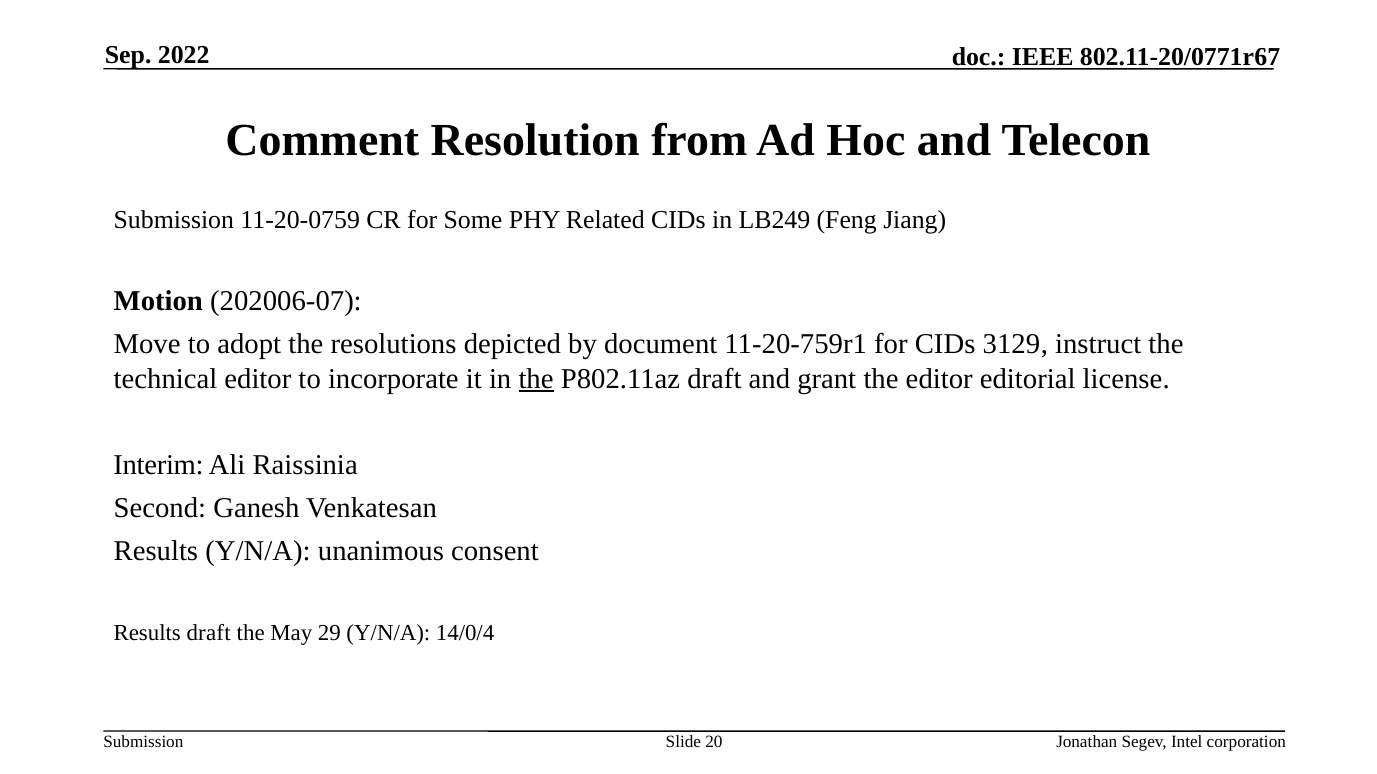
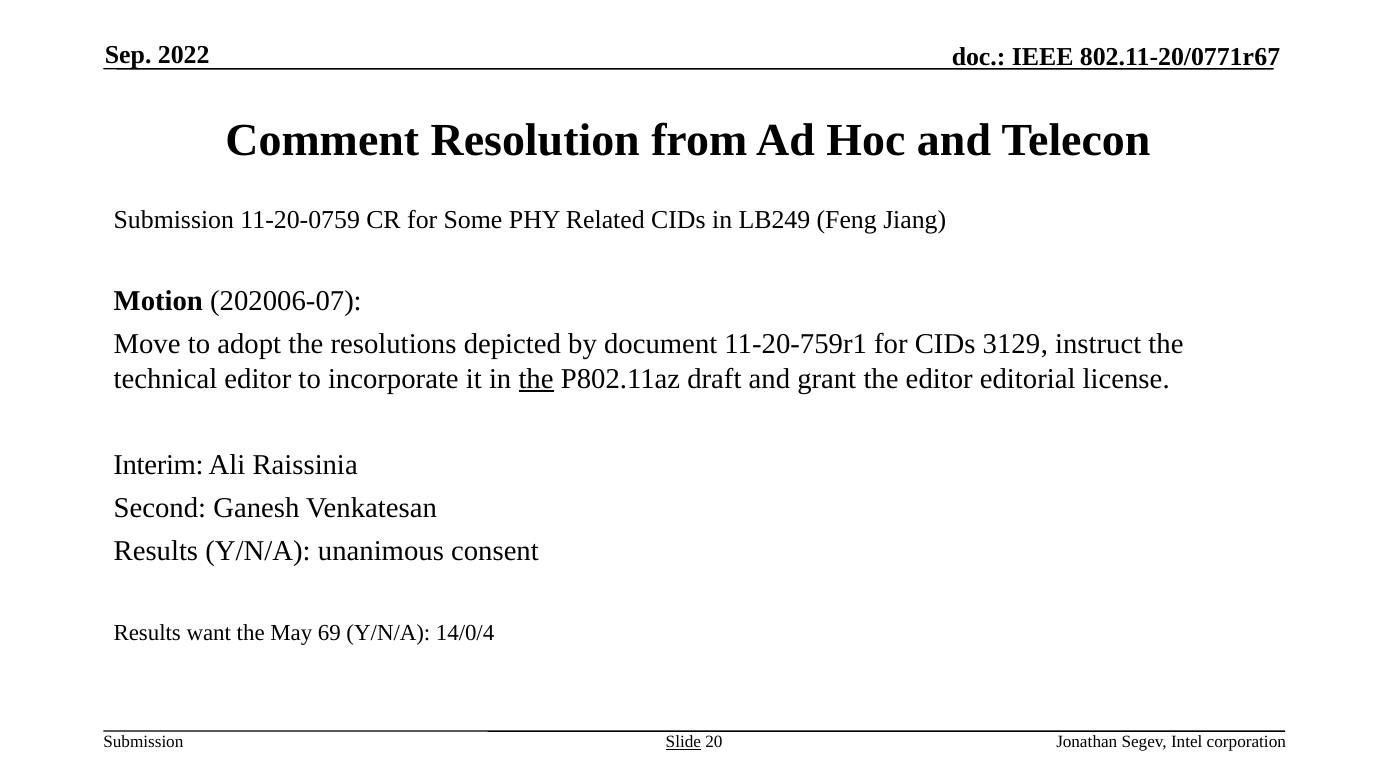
Results draft: draft -> want
29: 29 -> 69
Slide underline: none -> present
